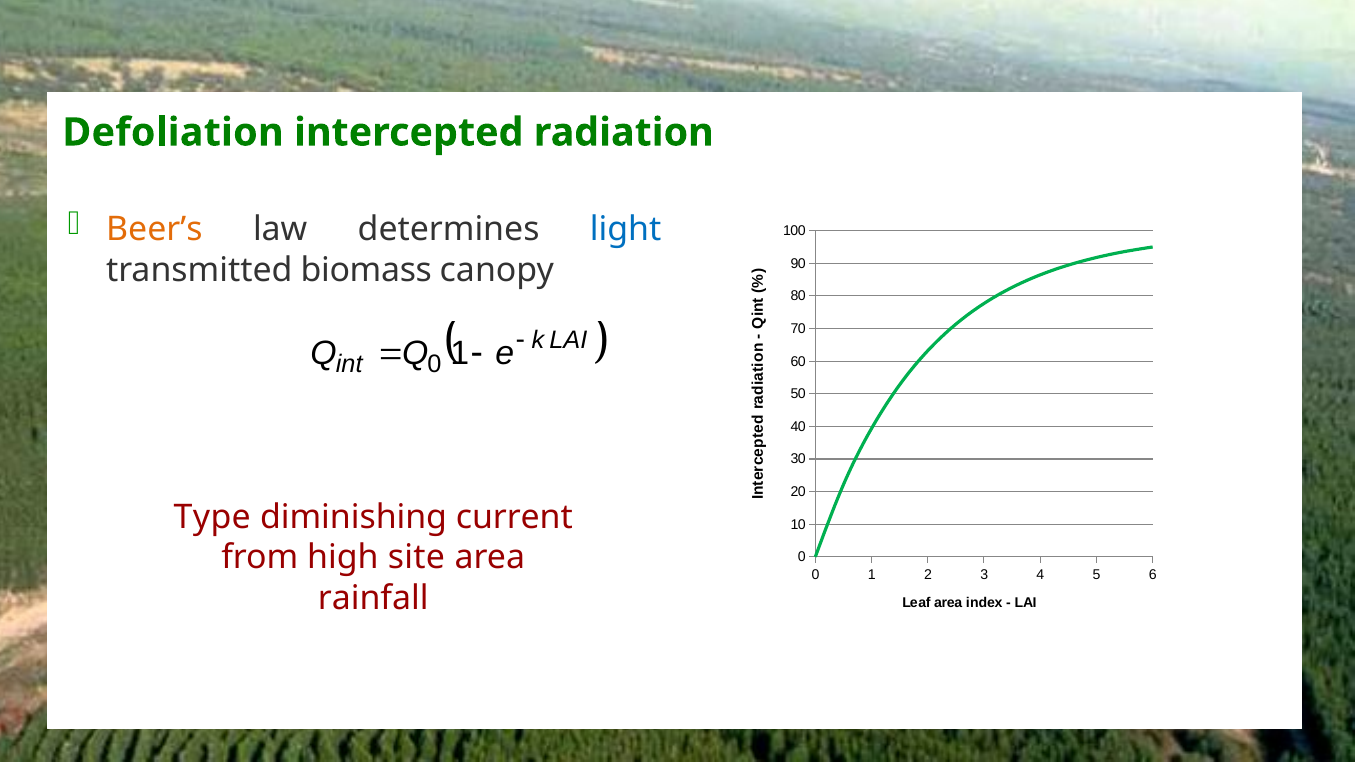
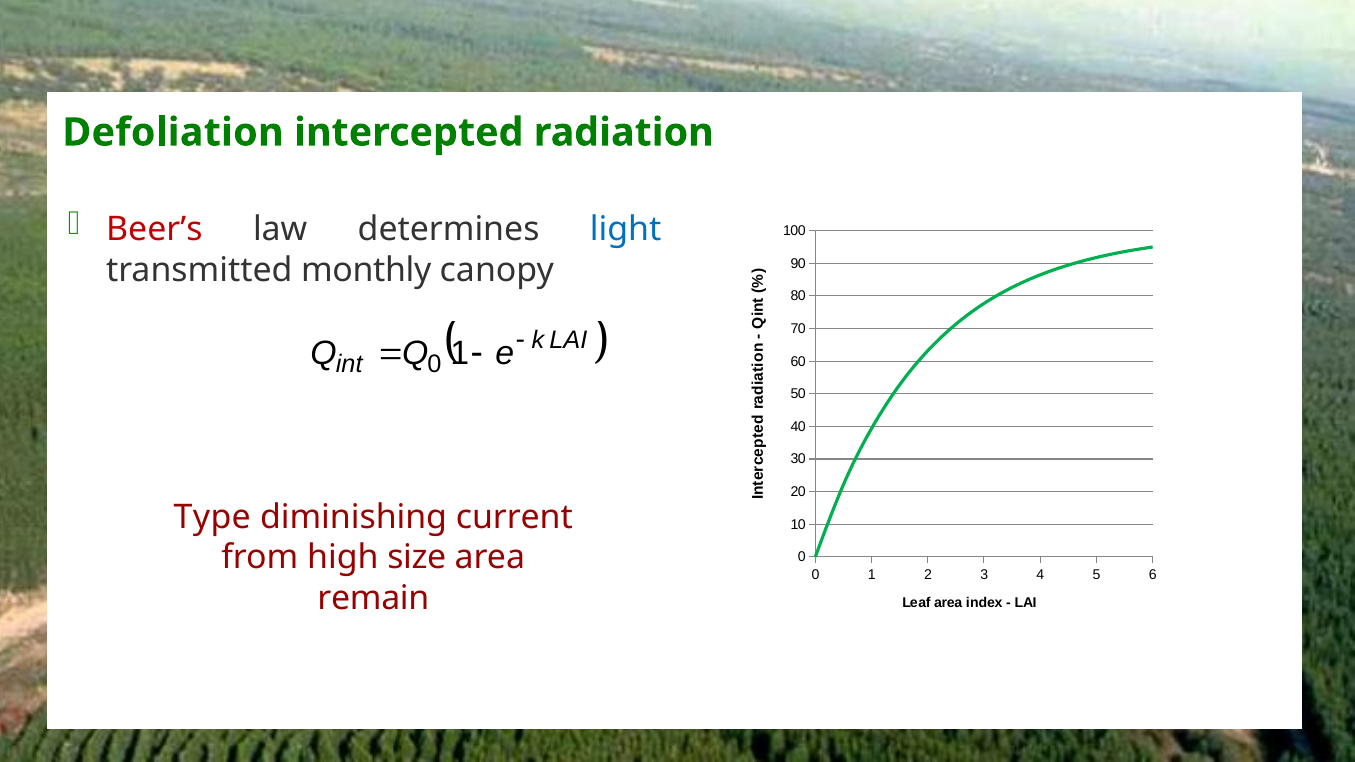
Beer’s colour: orange -> red
biomass: biomass -> monthly
site: site -> size
rainfall: rainfall -> remain
